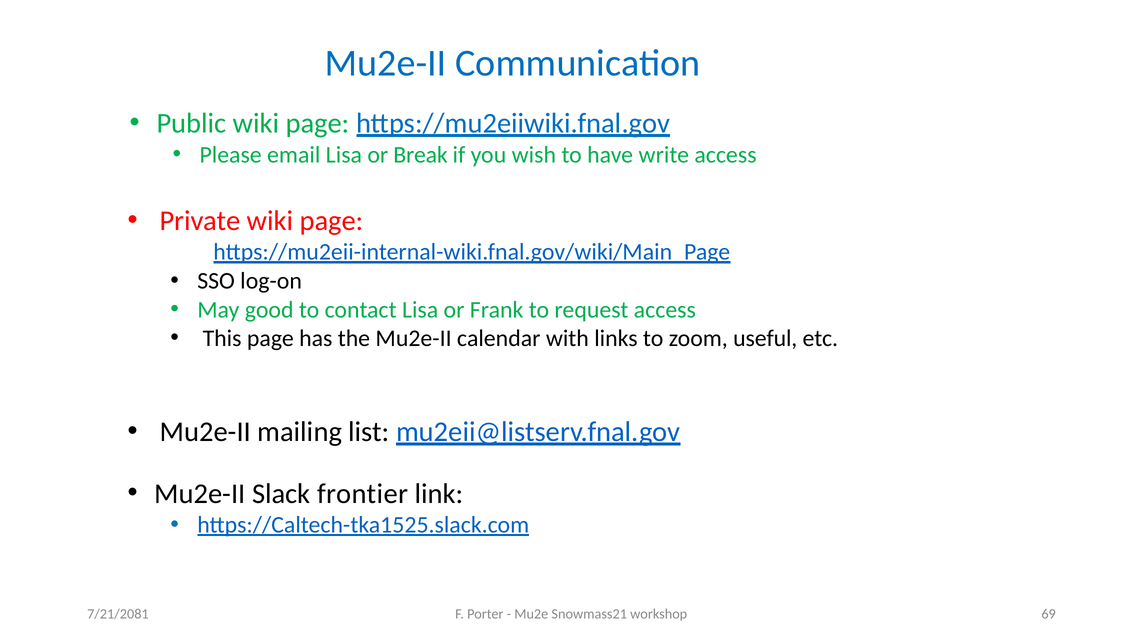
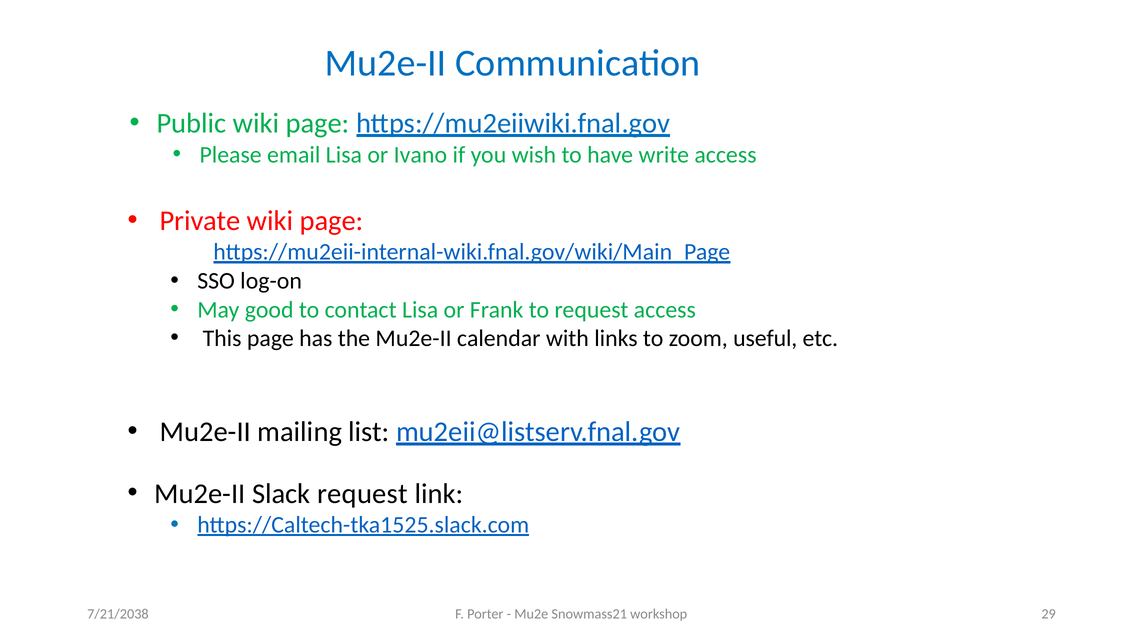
Break: Break -> Ivano
Slack frontier: frontier -> request
69: 69 -> 29
7/21/2081: 7/21/2081 -> 7/21/2038
